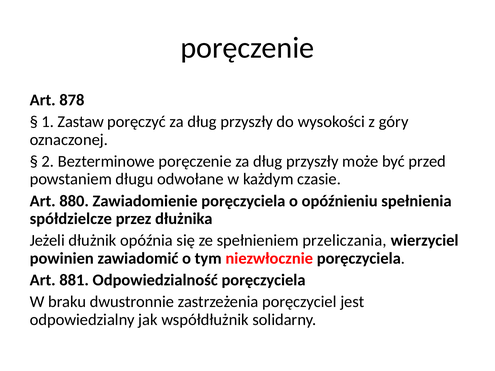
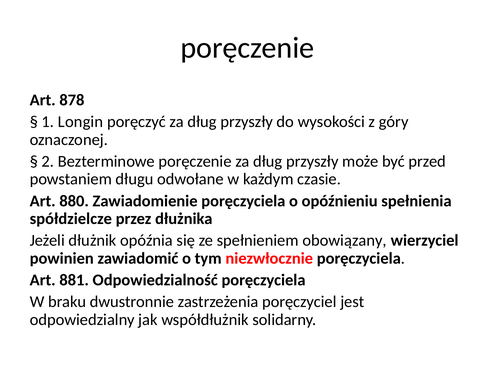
Zastaw: Zastaw -> Longin
przeliczania: przeliczania -> obowiązany
